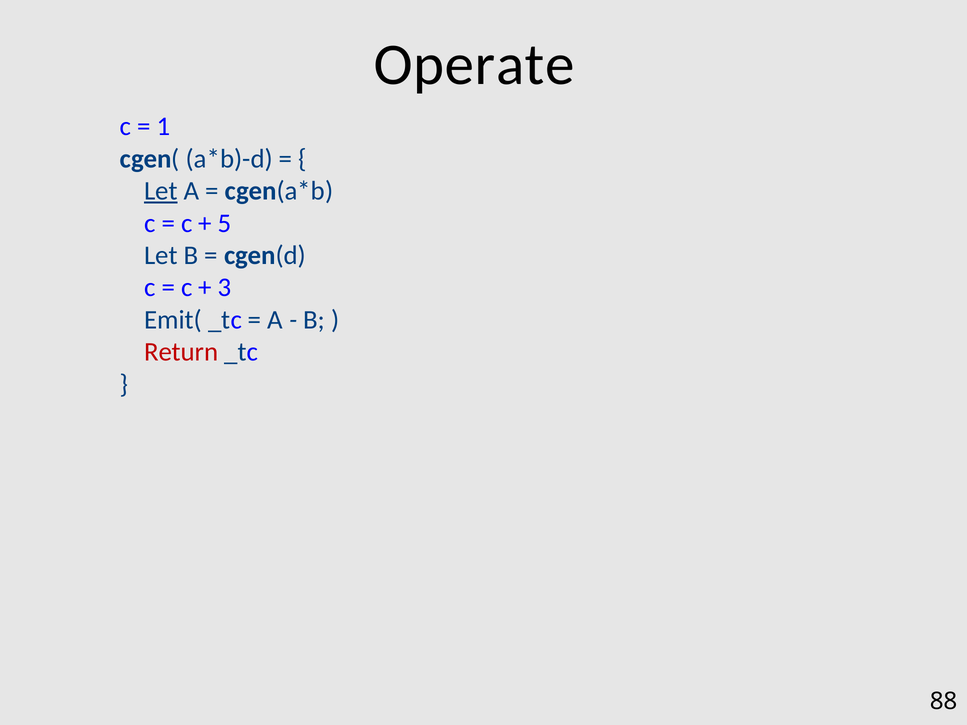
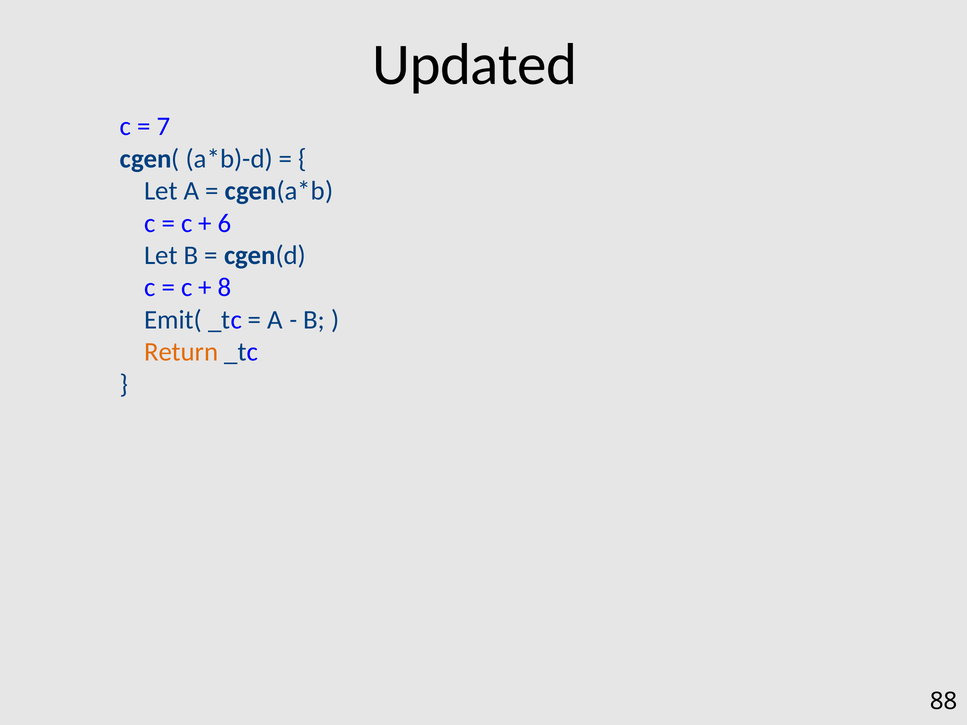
Operate: Operate -> Updated
1: 1 -> 7
Let at (161, 191) underline: present -> none
5: 5 -> 6
3: 3 -> 8
Return colour: red -> orange
